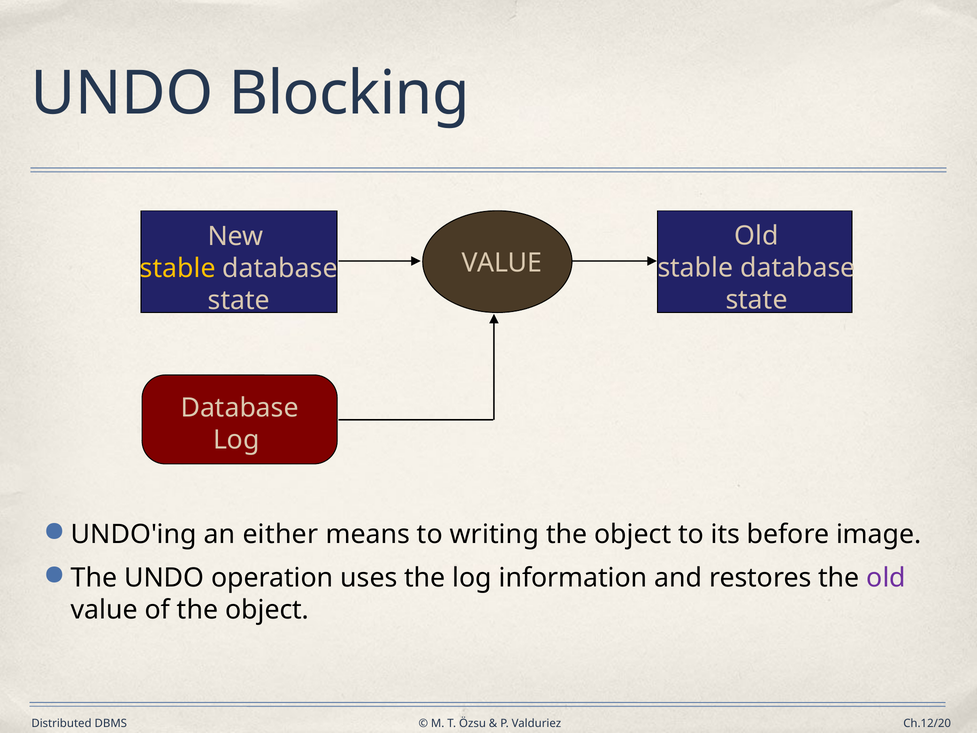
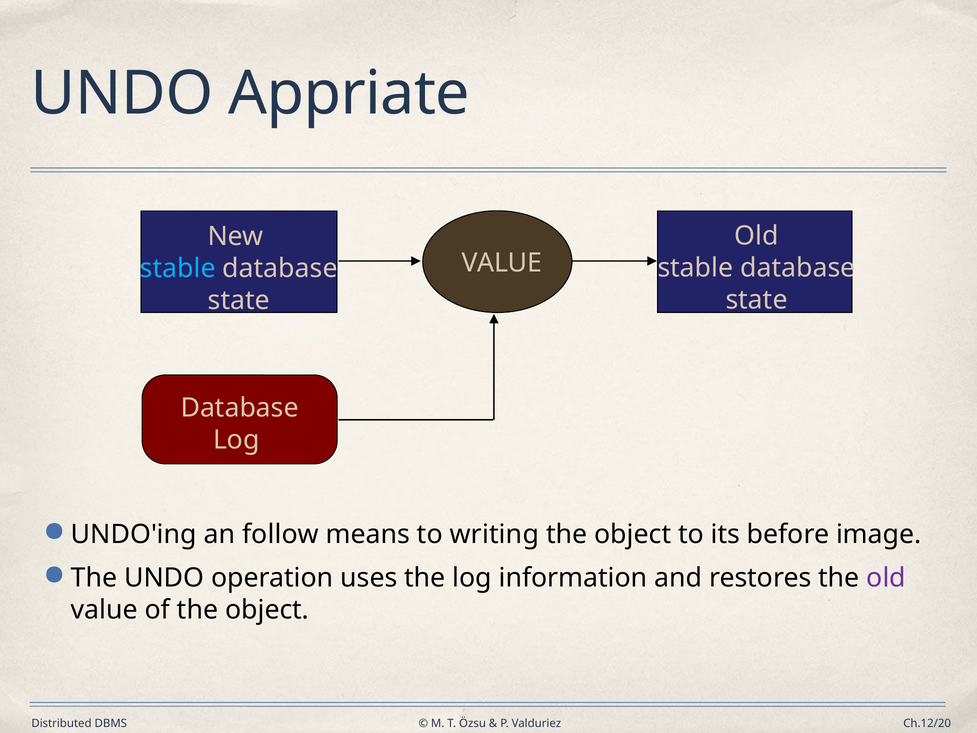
Blocking: Blocking -> Appriate
stable at (178, 268) colour: yellow -> light blue
either: either -> follow
